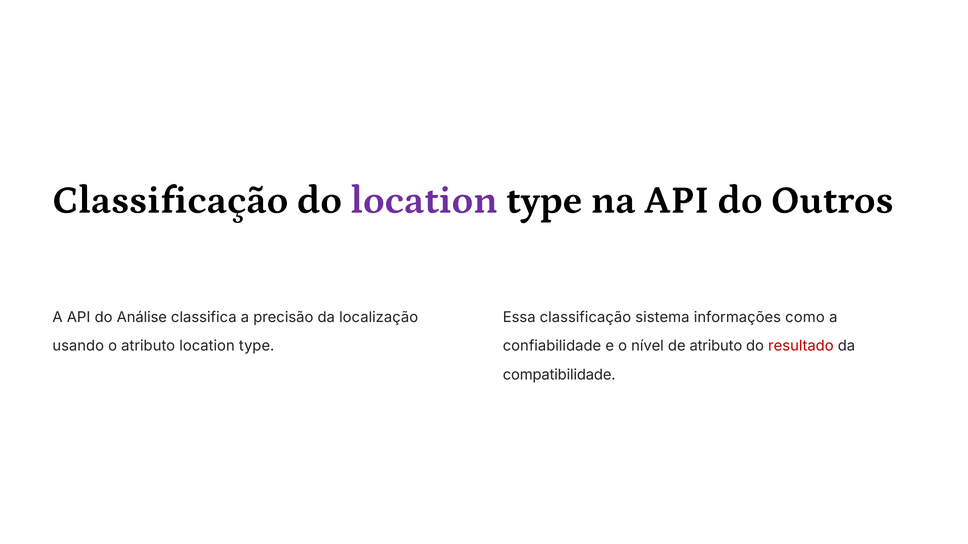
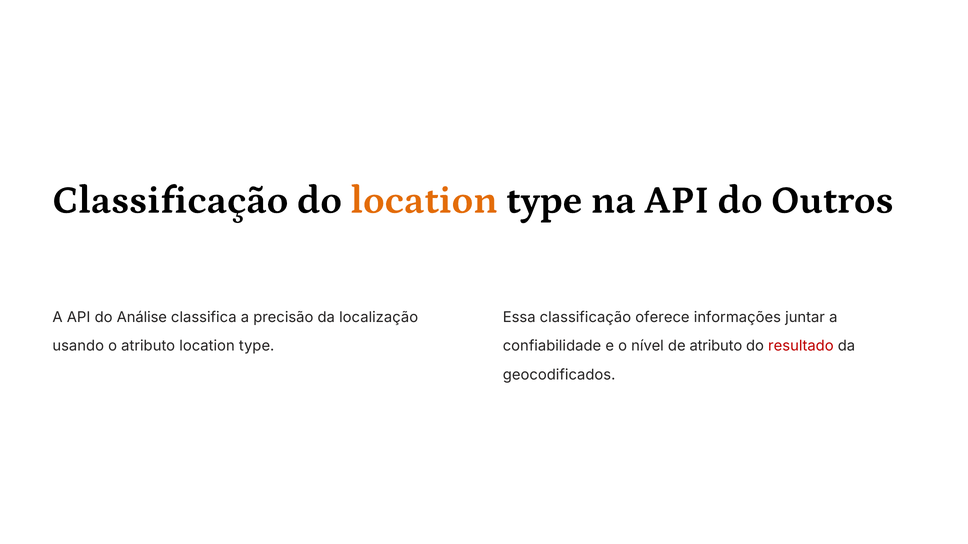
location at (424, 200) colour: purple -> orange
sistema: sistema -> oferece
como: como -> juntar
compatibilidade: compatibilidade -> geocodificados
